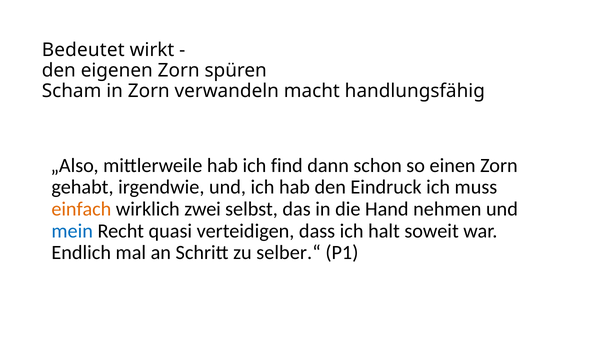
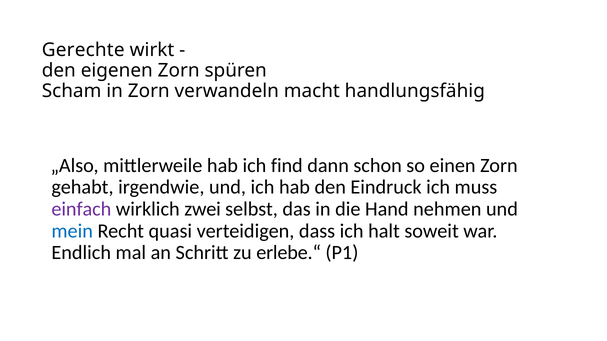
Bedeutet: Bedeutet -> Gerechte
einfach colour: orange -> purple
selber.“: selber.“ -> erlebe.“
